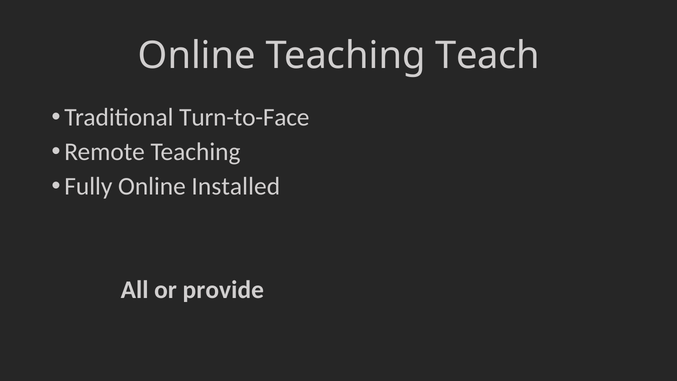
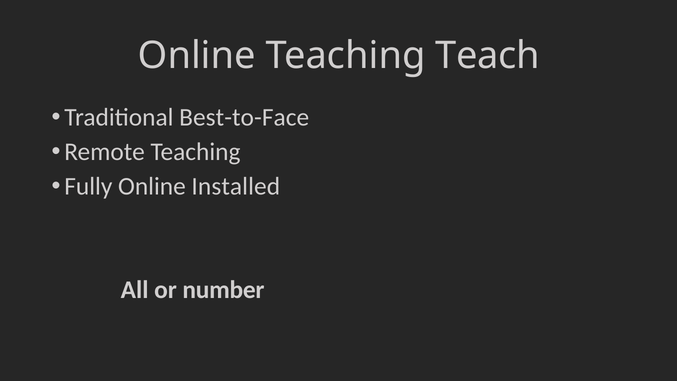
Turn-to-Face: Turn-to-Face -> Best-to-Face
provide: provide -> number
